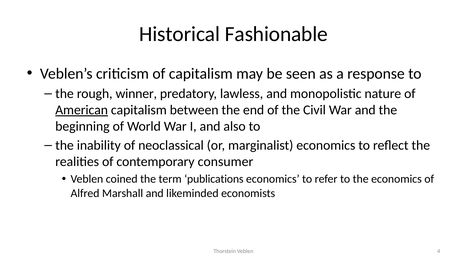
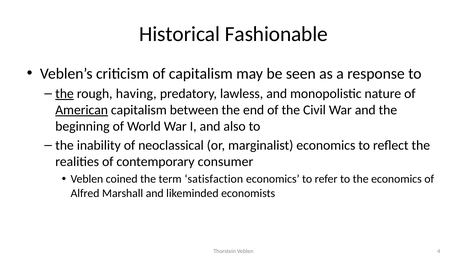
the at (65, 94) underline: none -> present
winner: winner -> having
publications: publications -> satisfaction
